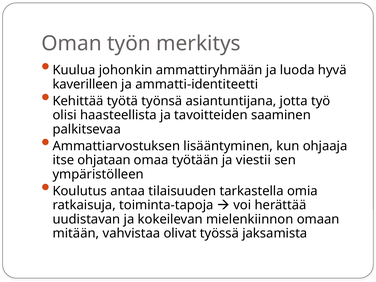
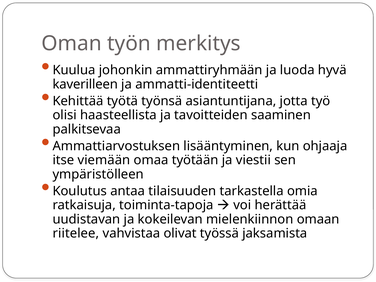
ohjataan: ohjataan -> viemään
mitään: mitään -> riitelee
